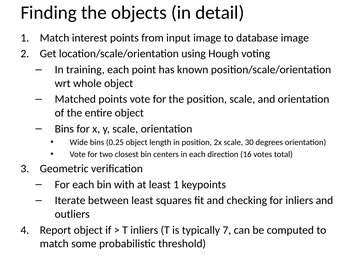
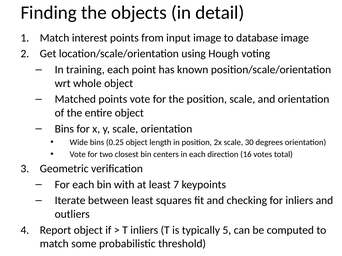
least 1: 1 -> 7
7: 7 -> 5
